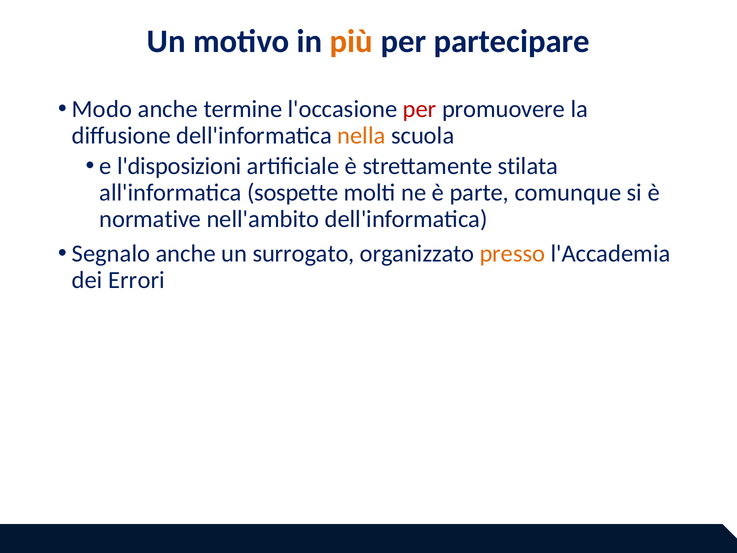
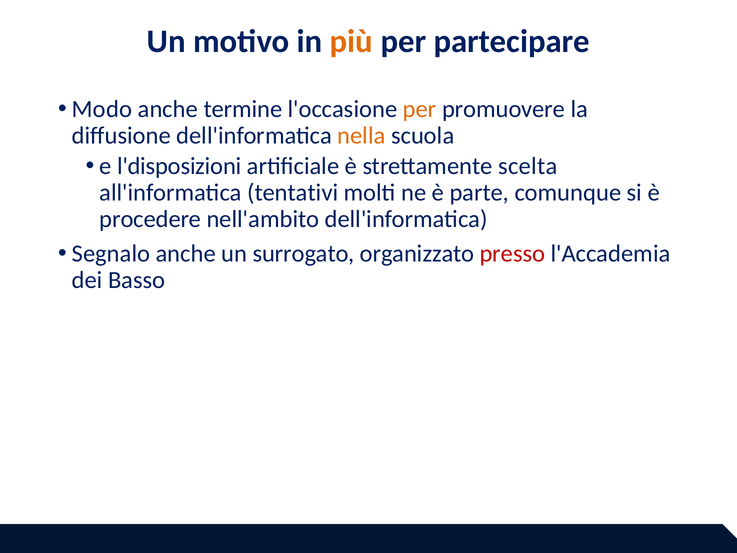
per at (420, 109) colour: red -> orange
stilata: stilata -> scelta
sospette: sospette -> tentativi
normative: normative -> procedere
presso colour: orange -> red
Errori: Errori -> Basso
